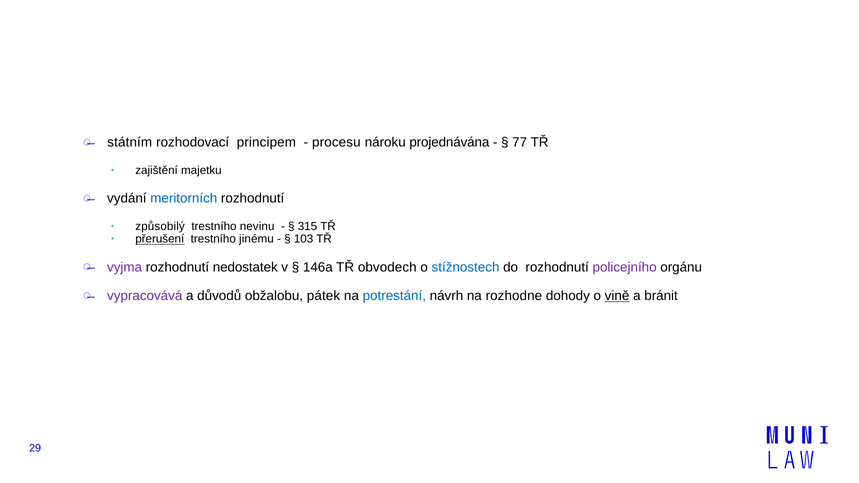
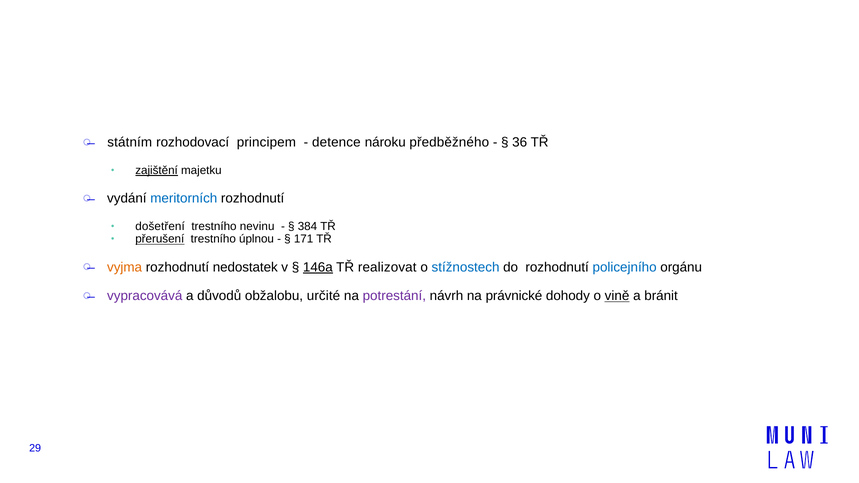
procesu: procesu -> detence
projednávána: projednávána -> předběžného
77: 77 -> 36
zajištění underline: none -> present
způsobilý: způsobilý -> došetření
315: 315 -> 384
jinému: jinému -> úplnou
103: 103 -> 171
vyjma colour: purple -> orange
146a underline: none -> present
obvodech: obvodech -> realizovat
policejního colour: purple -> blue
pátek: pátek -> určité
potrestání colour: blue -> purple
rozhodne: rozhodne -> právnické
